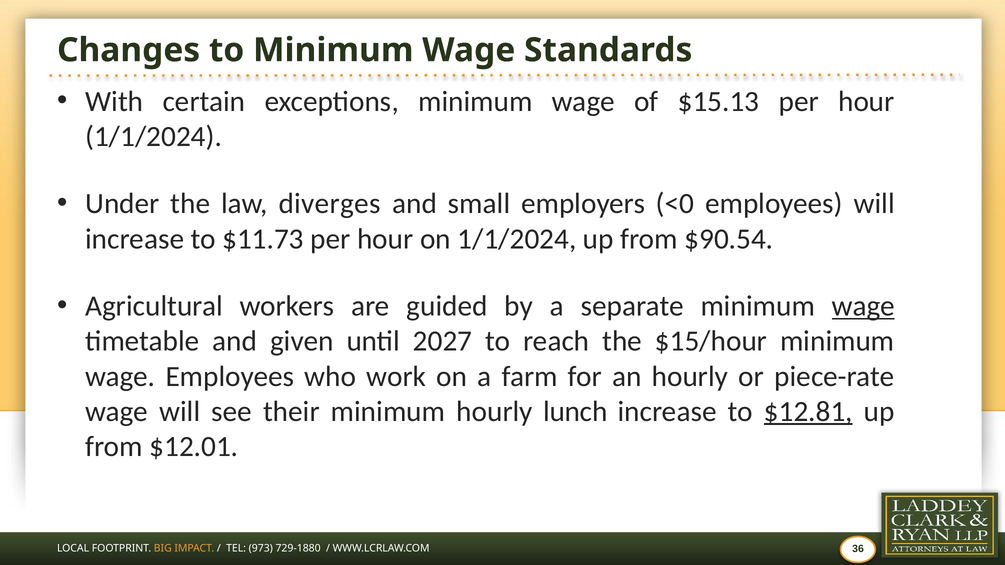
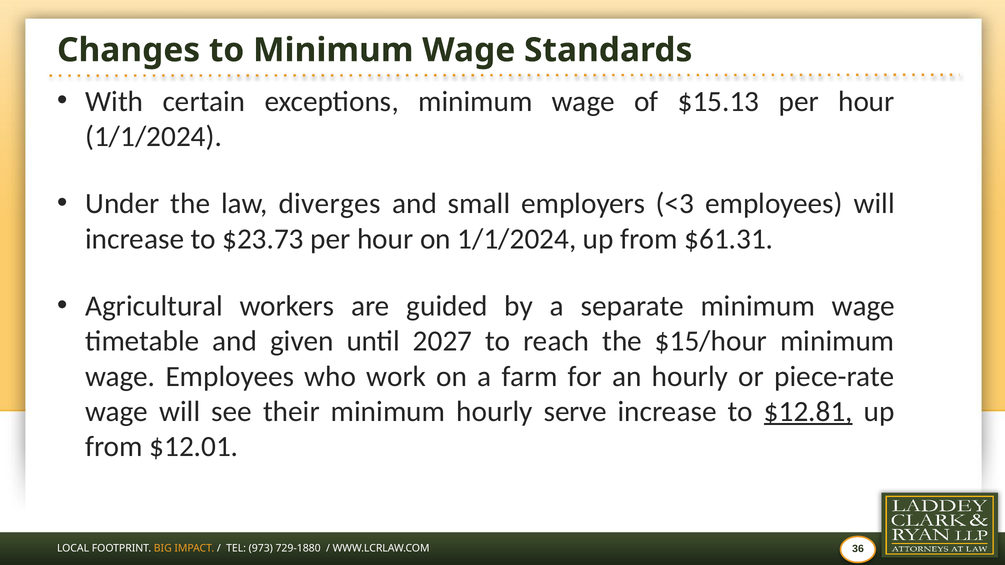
<0: <0 -> <3
$11.73: $11.73 -> $23.73
$90.54: $90.54 -> $61.31
wage at (863, 306) underline: present -> none
lunch: lunch -> serve
